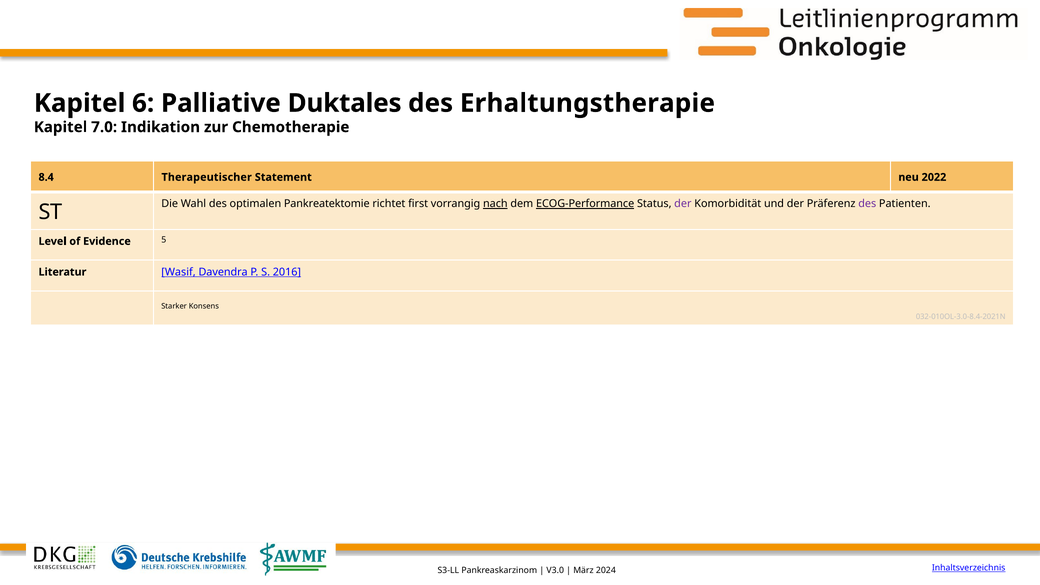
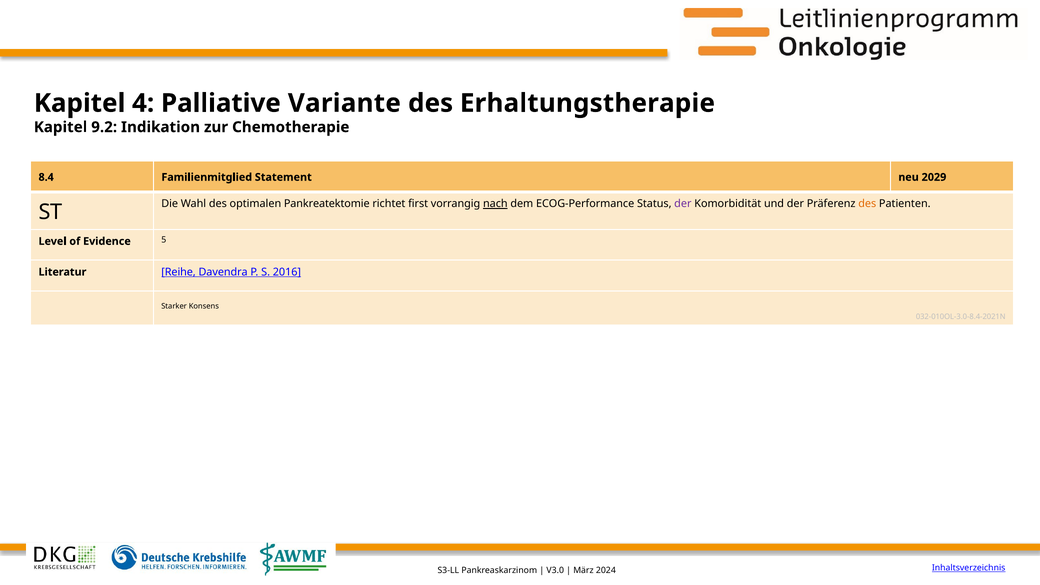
6: 6 -> 4
Duktales: Duktales -> Variante
7.0: 7.0 -> 9.2
Therapeutischer: Therapeutischer -> Familienmitglied
2022: 2022 -> 2029
ECOG-Performance underline: present -> none
des at (867, 204) colour: purple -> orange
Wasif: Wasif -> Reihe
